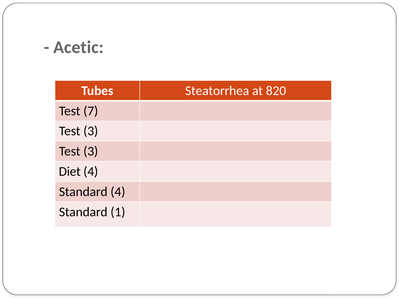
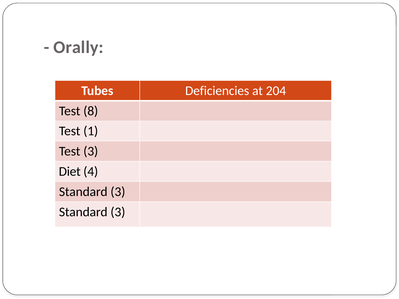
Acetic: Acetic -> Orally
Steatorrhea: Steatorrhea -> Deficiencies
820: 820 -> 204
7: 7 -> 8
3 at (91, 131): 3 -> 1
4 at (118, 192): 4 -> 3
1 at (118, 212): 1 -> 3
